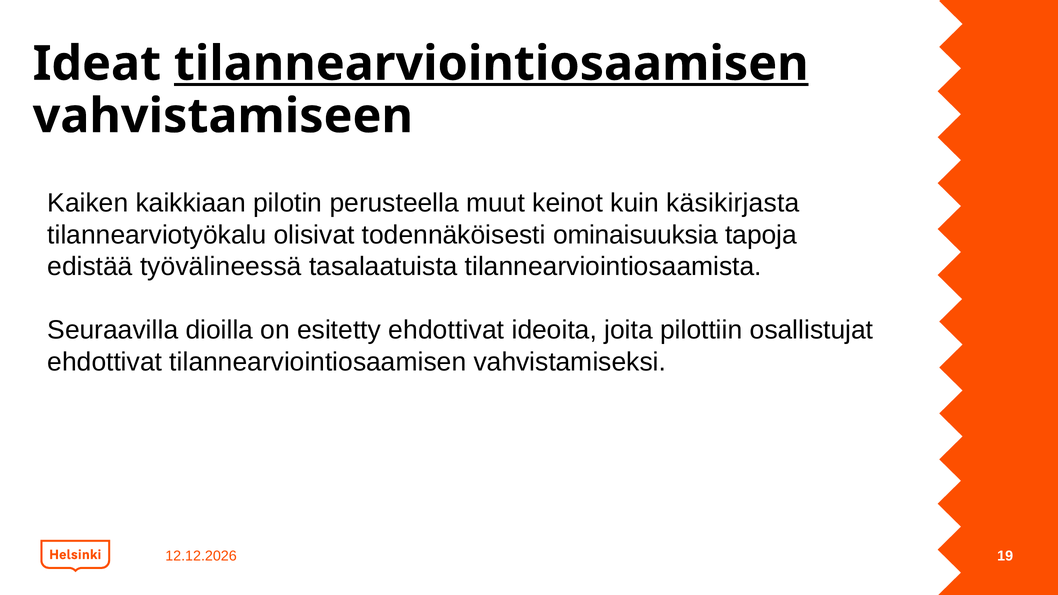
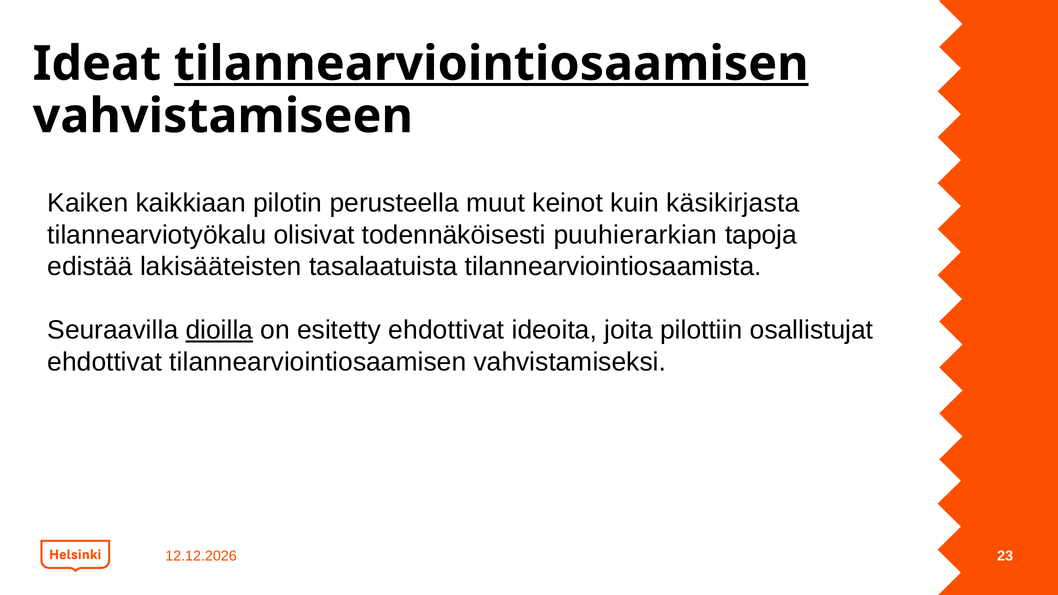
ominaisuuksia: ominaisuuksia -> puuhierarkian
työvälineessä: työvälineessä -> lakisääteisten
dioilla underline: none -> present
19: 19 -> 23
